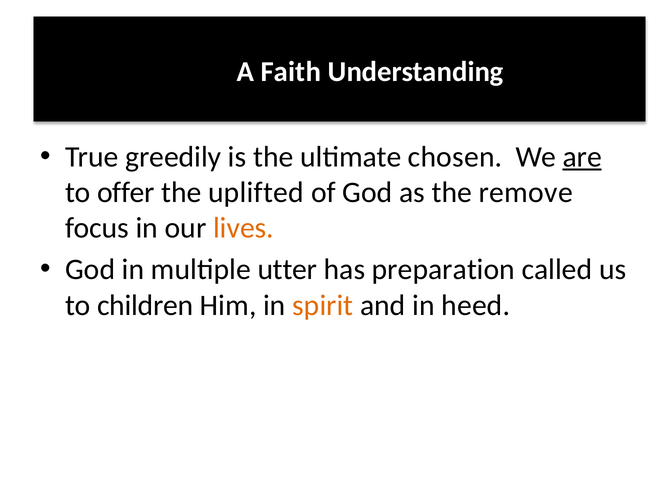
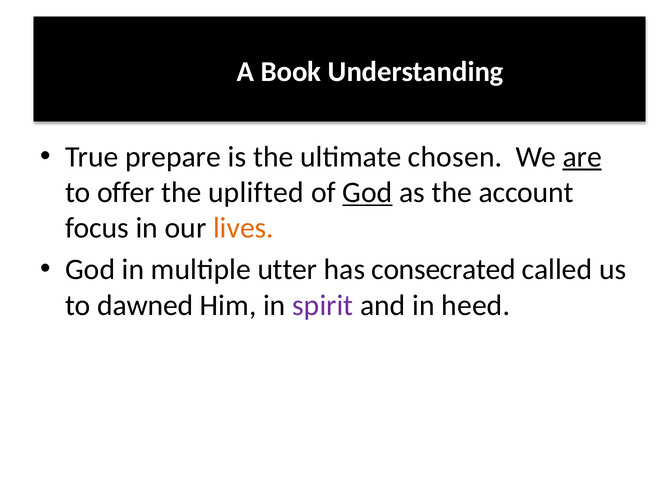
Faith: Faith -> Book
greedily: greedily -> prepare
God at (367, 192) underline: none -> present
remove: remove -> account
preparation: preparation -> consecrated
children: children -> dawned
spirit colour: orange -> purple
